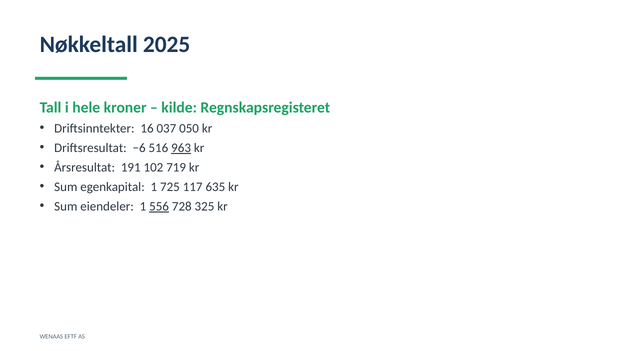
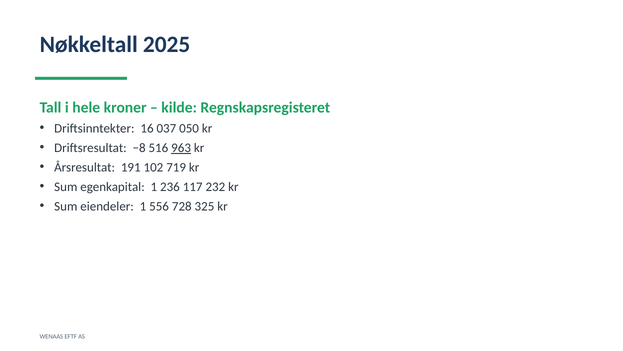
−6: −6 -> −8
725: 725 -> 236
635: 635 -> 232
556 underline: present -> none
